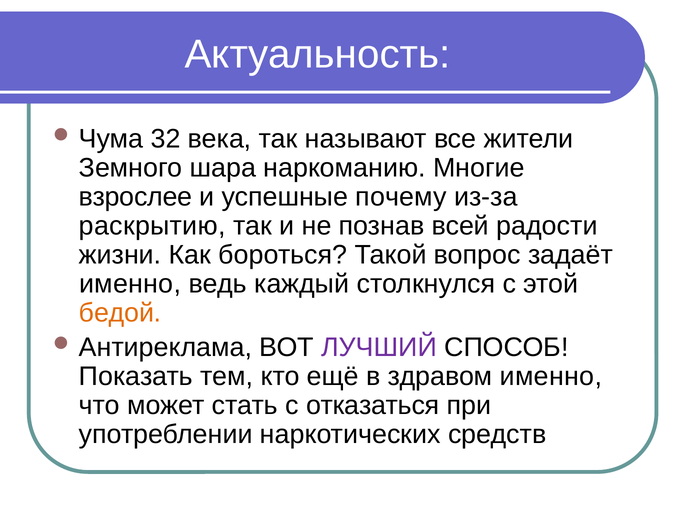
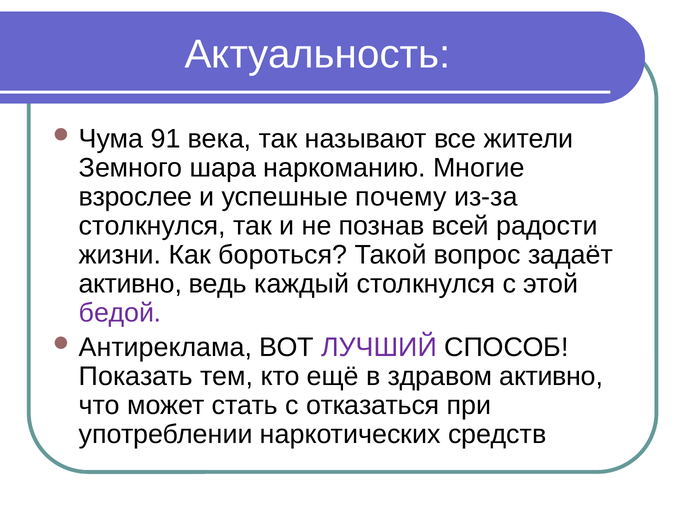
32: 32 -> 91
раскрытию at (152, 226): раскрытию -> столкнулся
именно at (130, 284): именно -> активно
бедой colour: orange -> purple
здравом именно: именно -> активно
